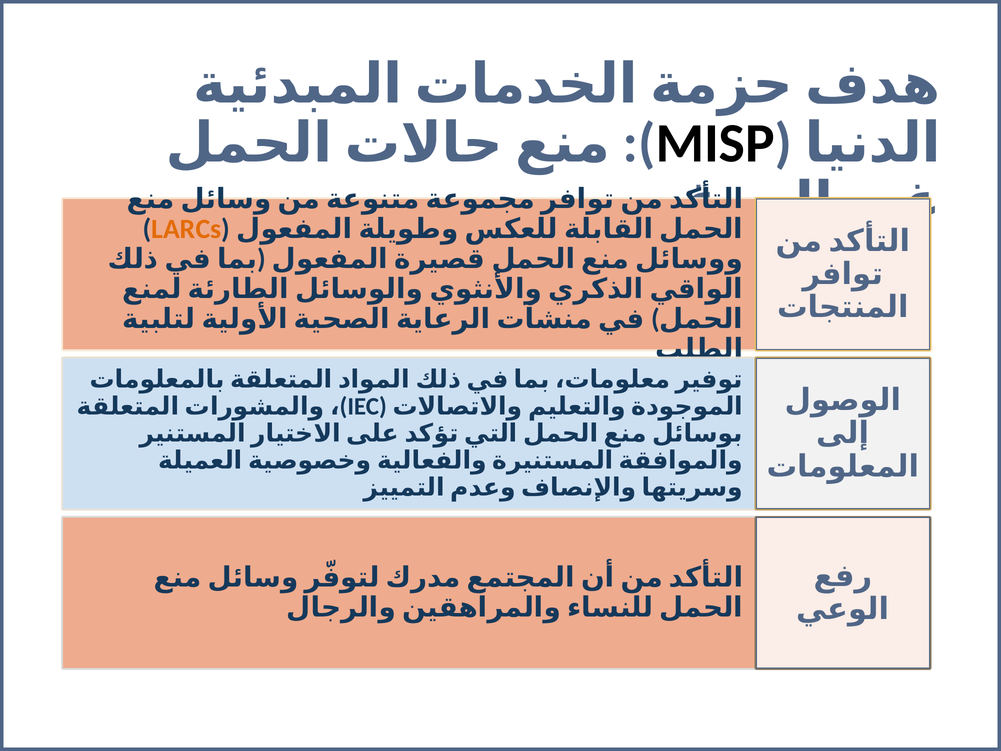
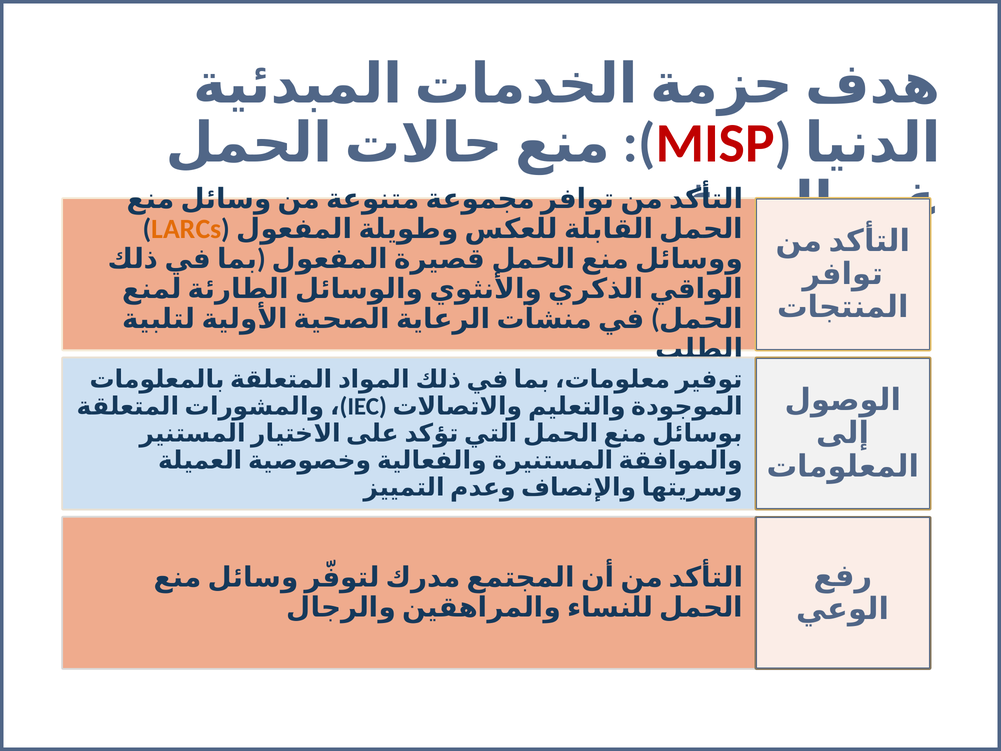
MISP colour: black -> red
